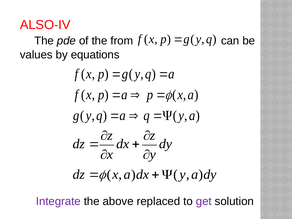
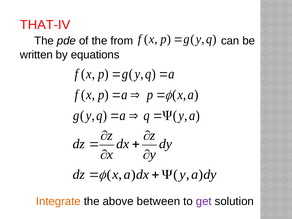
ALSO-IV: ALSO-IV -> THAT-IV
values: values -> written
Integrate colour: purple -> orange
replaced: replaced -> between
